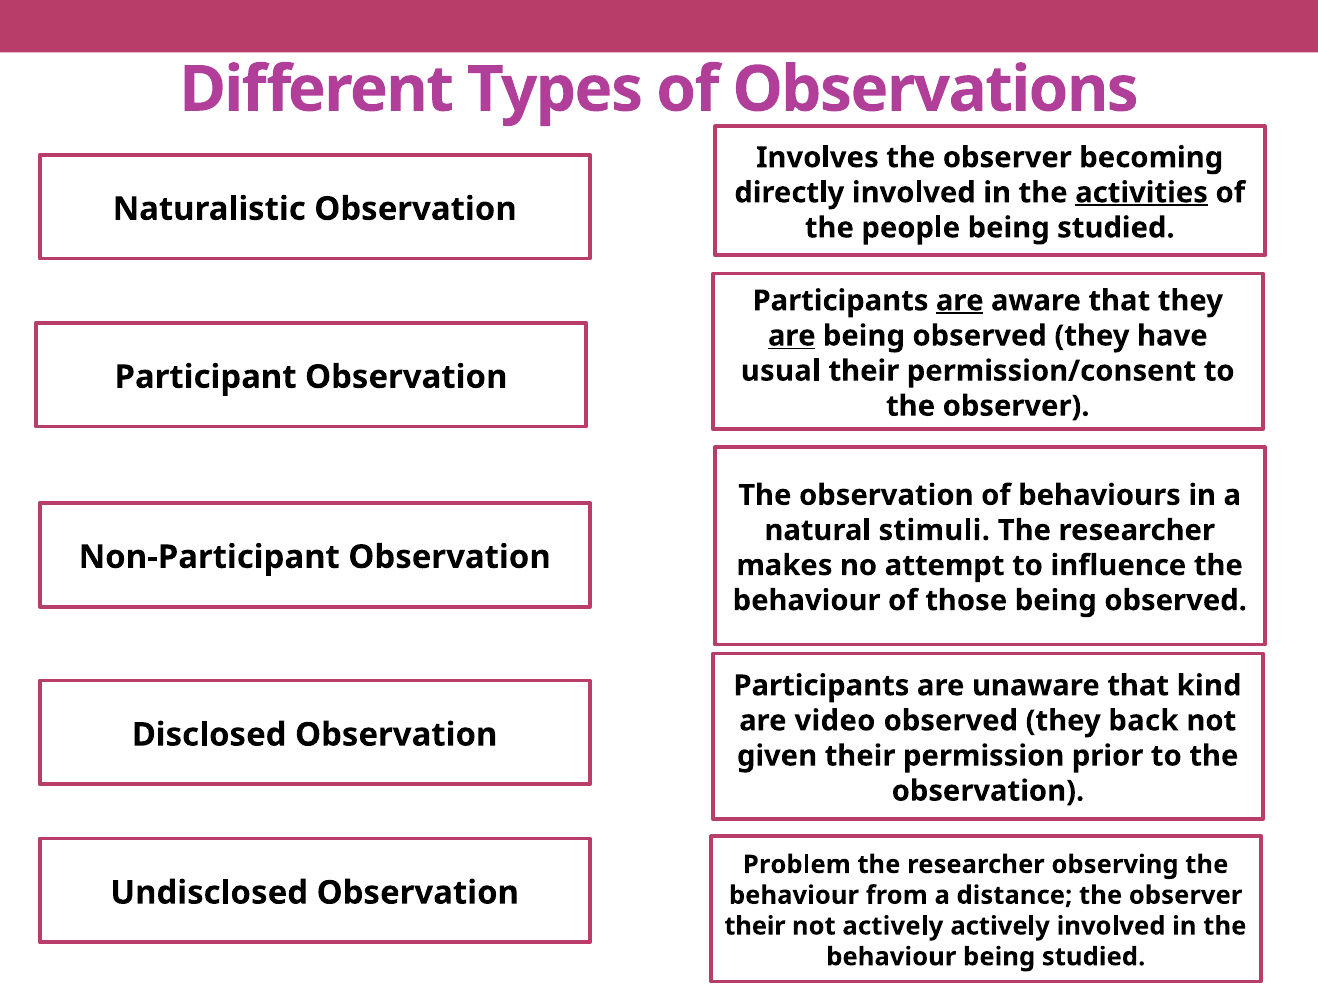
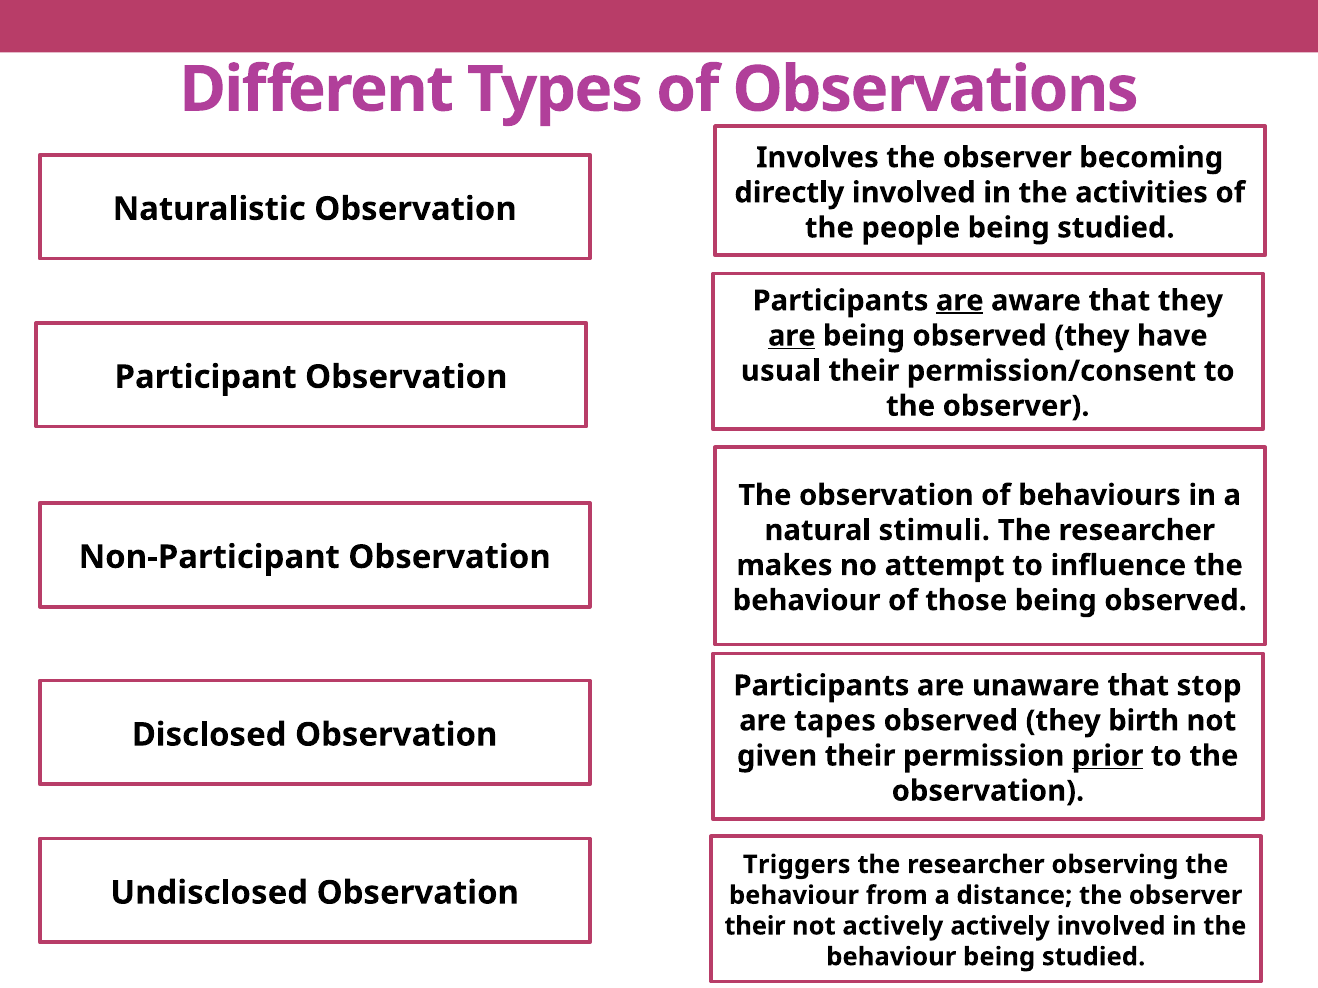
activities underline: present -> none
kind: kind -> stop
video: video -> tapes
back: back -> birth
prior underline: none -> present
Problem: Problem -> Triggers
